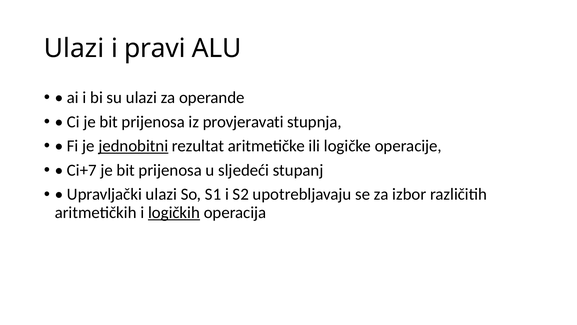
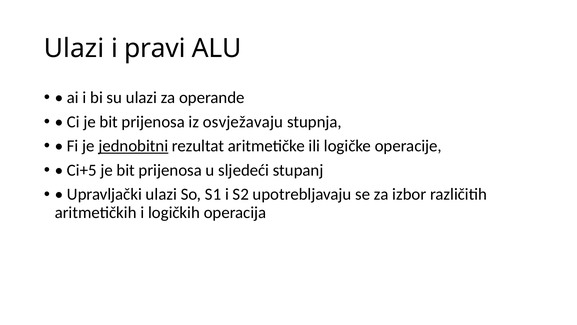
provjeravati: provjeravati -> osvježavaju
Ci+7: Ci+7 -> Ci+5
logičkih underline: present -> none
